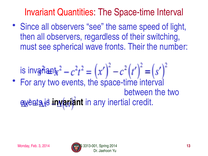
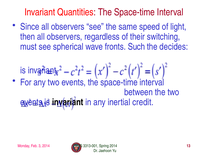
fronts Their: Their -> Such
number: number -> decides
